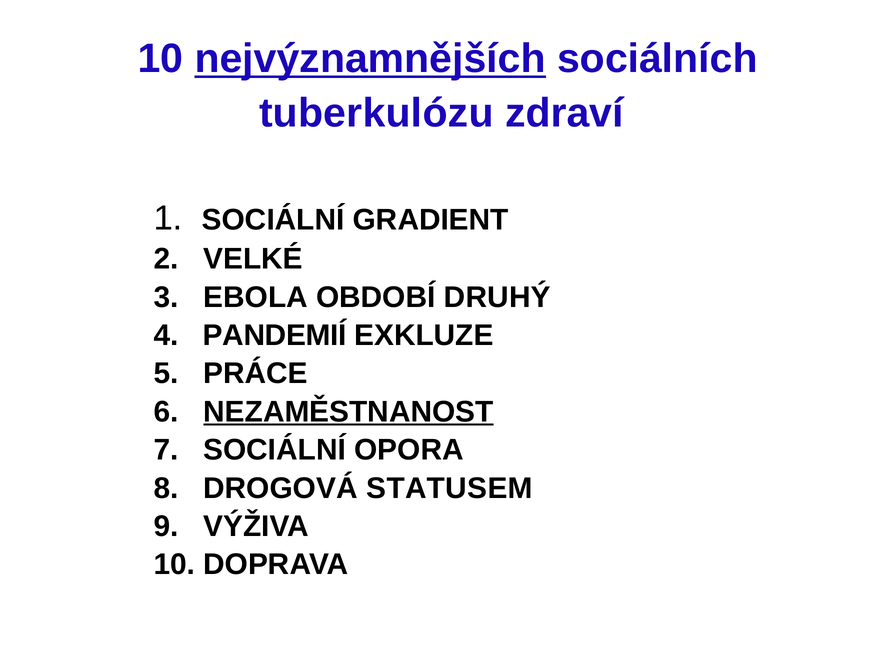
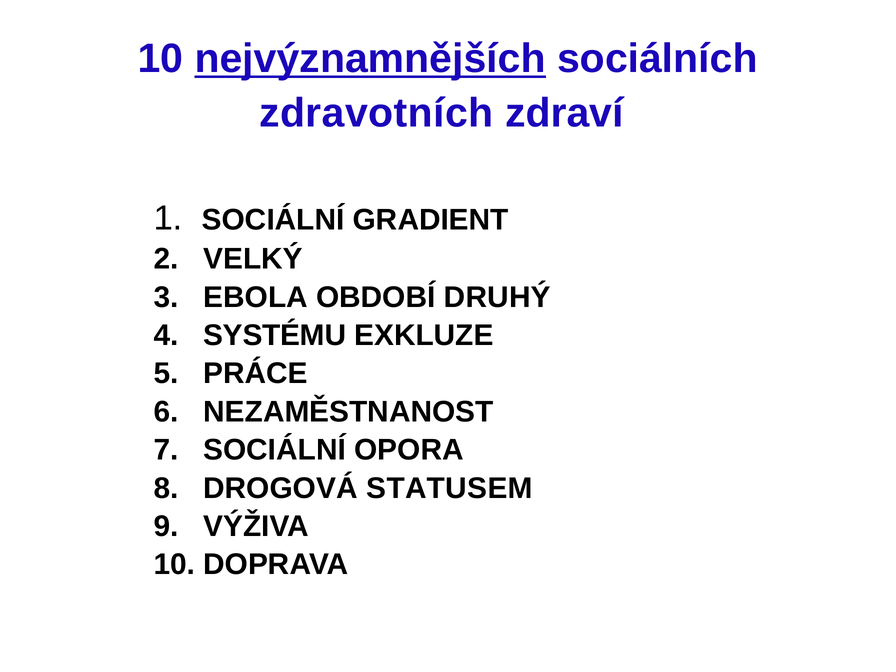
tuberkulózu: tuberkulózu -> zdravotních
VELKÉ: VELKÉ -> VELKÝ
PANDEMIÍ: PANDEMIÍ -> SYSTÉMU
NEZAMĚSTNANOST underline: present -> none
